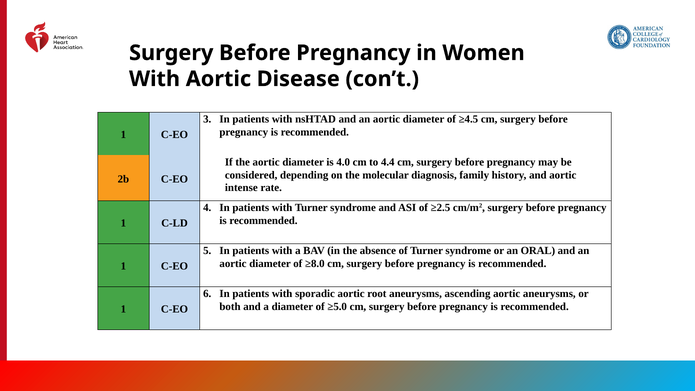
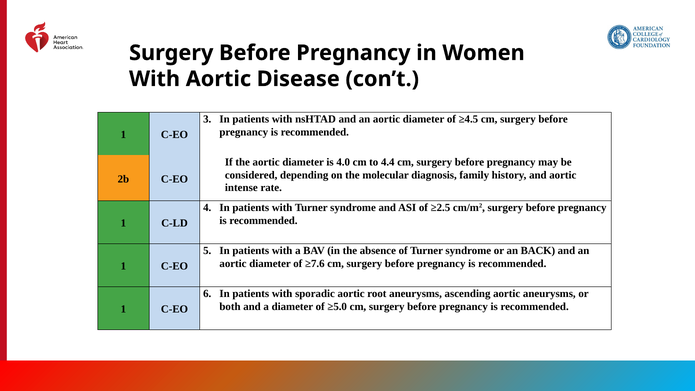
ORAL: ORAL -> BACK
≥8.0: ≥8.0 -> ≥7.6
